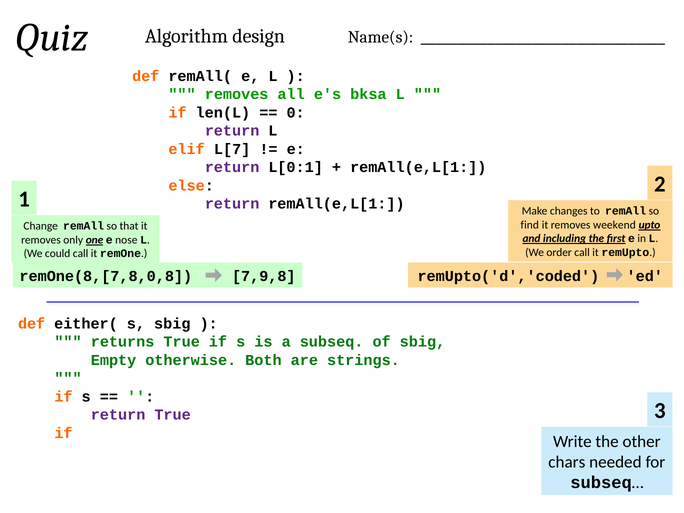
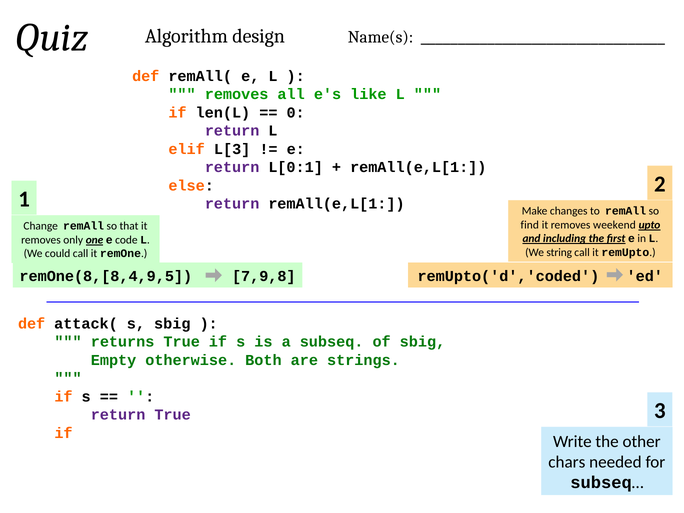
bksa: bksa -> like
L[7: L[7 -> L[3
nose: nose -> code
order: order -> string
remOne(8,[7,8,0,8: remOne(8,[7,8,0,8 -> remOne(8,[8,4,9,5
either(: either( -> attack(
